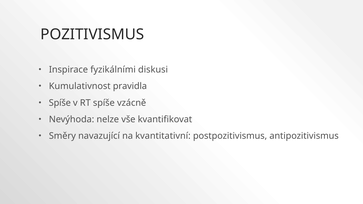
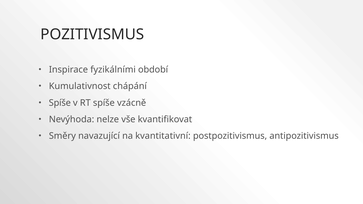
diskusi: diskusi -> období
pravidla: pravidla -> chápání
